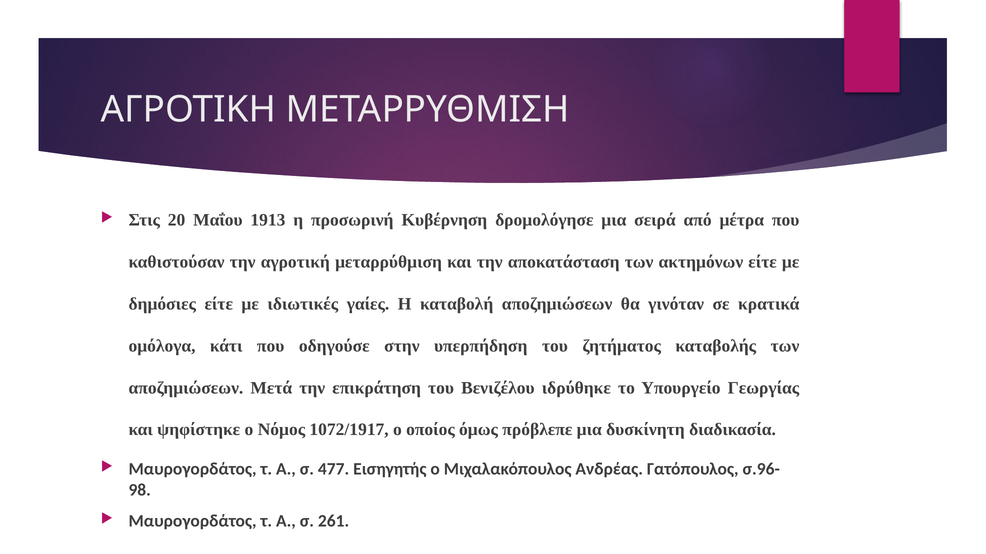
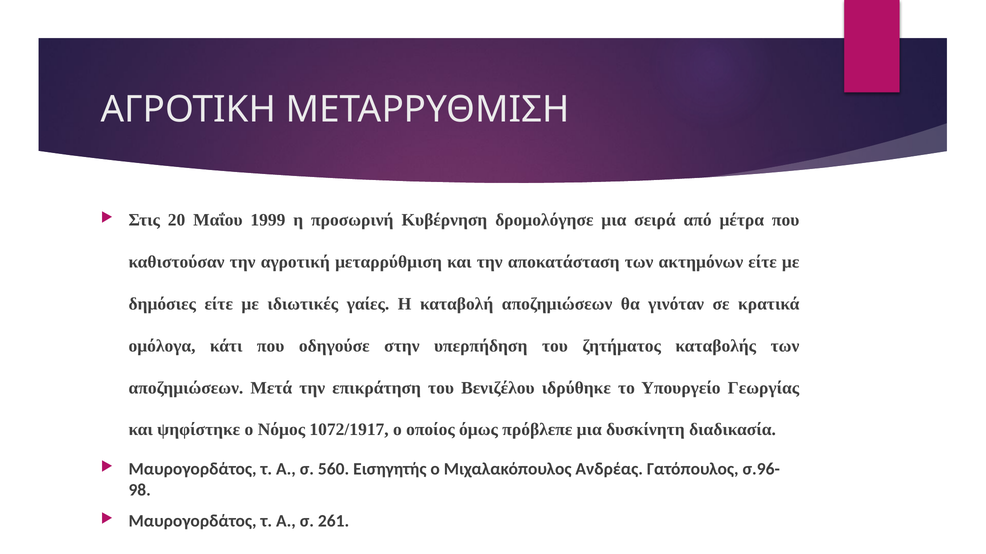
1913: 1913 -> 1999
477: 477 -> 560
